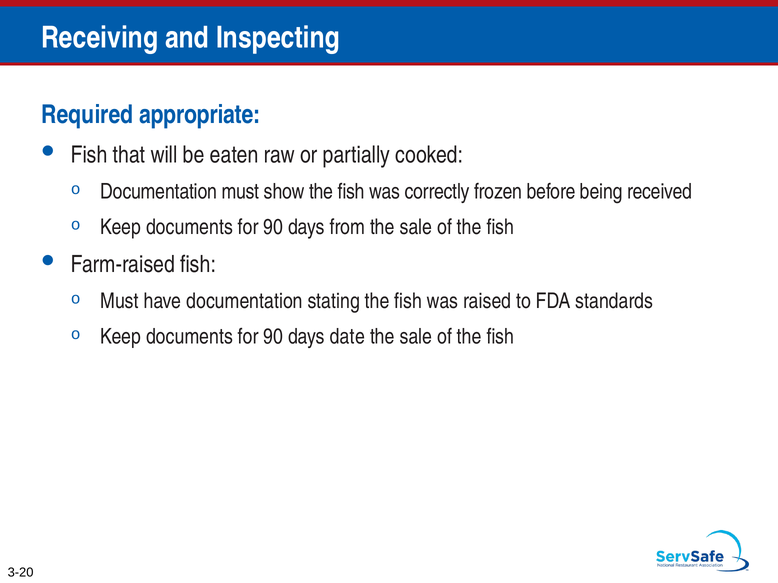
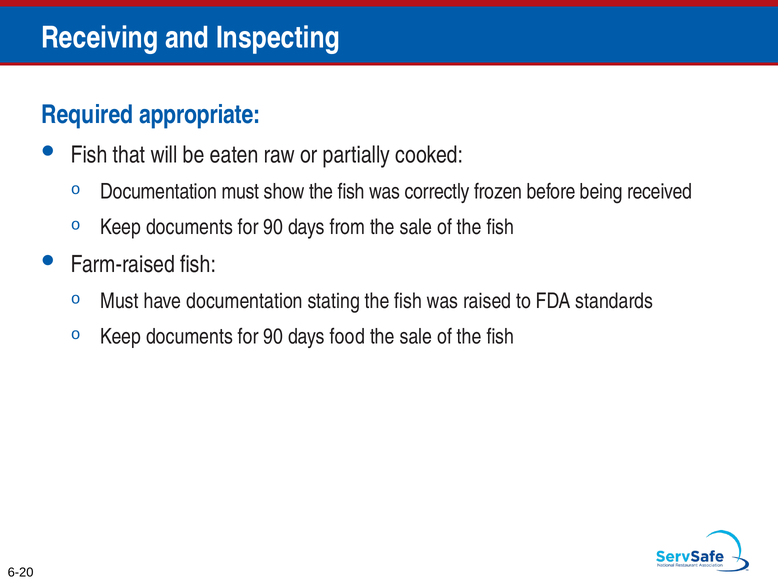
date: date -> food
3-20: 3-20 -> 6-20
